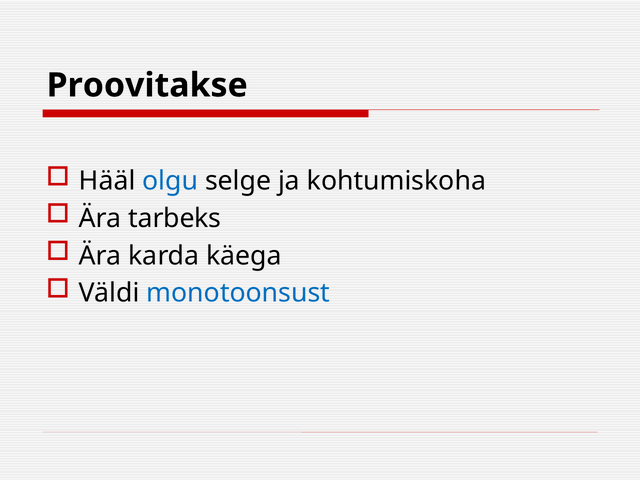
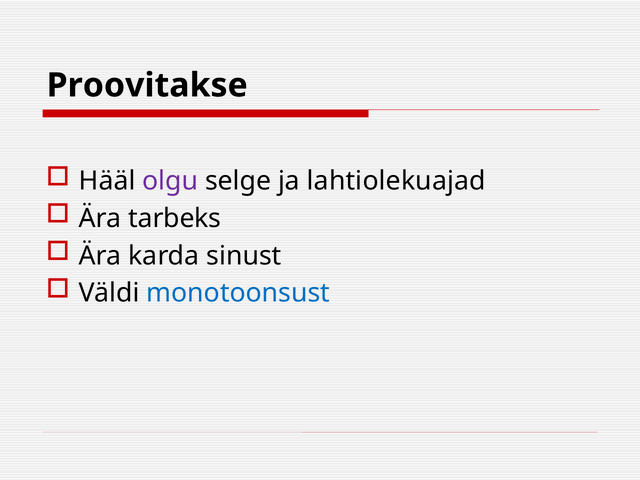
olgu colour: blue -> purple
kohtumiskoha: kohtumiskoha -> lahtiolekuajad
käega: käega -> sinust
